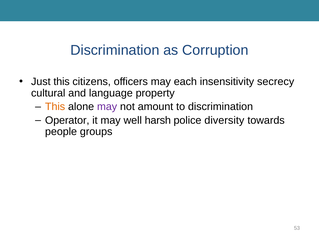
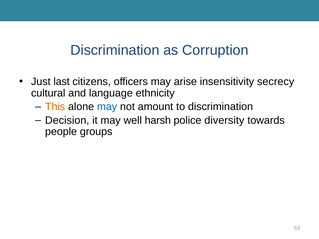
Just this: this -> last
each: each -> arise
property: property -> ethnicity
may at (107, 107) colour: purple -> blue
Operator: Operator -> Decision
